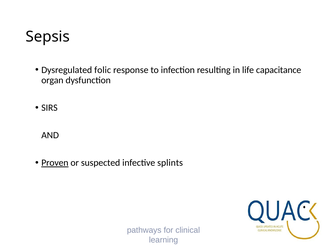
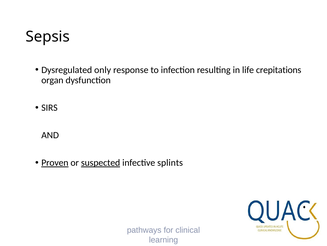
folic: folic -> only
capacitance: capacitance -> crepitations
suspected underline: none -> present
